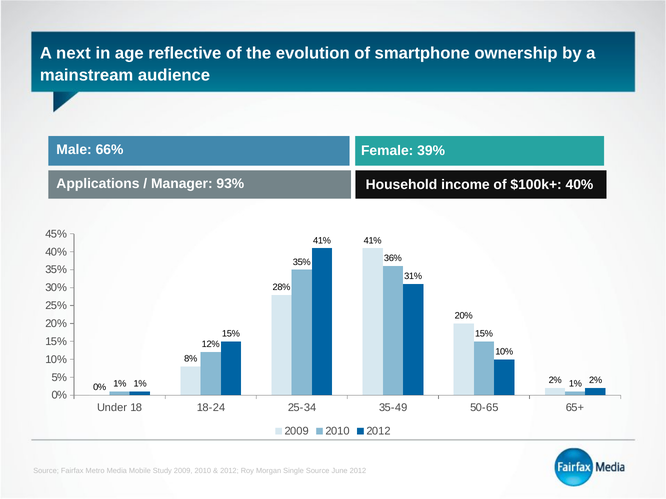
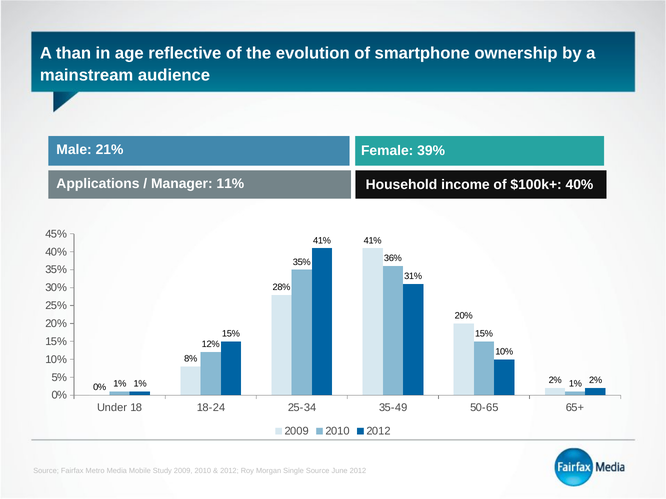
next: next -> than
66%: 66% -> 21%
93%: 93% -> 11%
